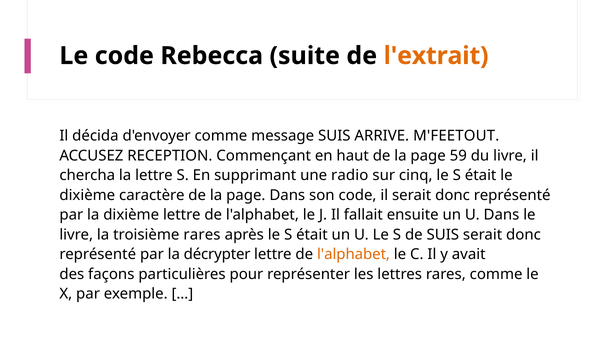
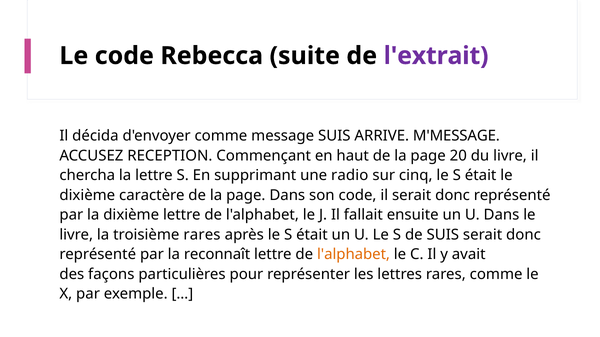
l'extrait colour: orange -> purple
M'FEETOUT: M'FEETOUT -> M'MESSAGE
59: 59 -> 20
décrypter: décrypter -> reconnaît
